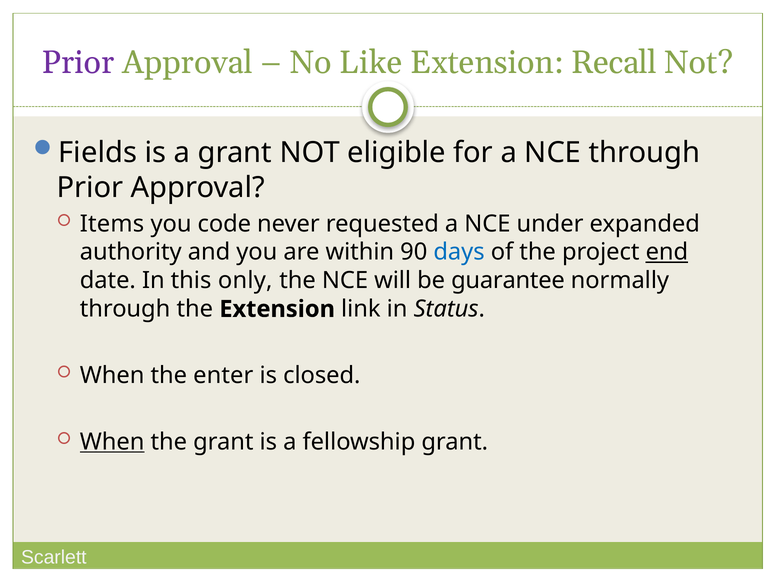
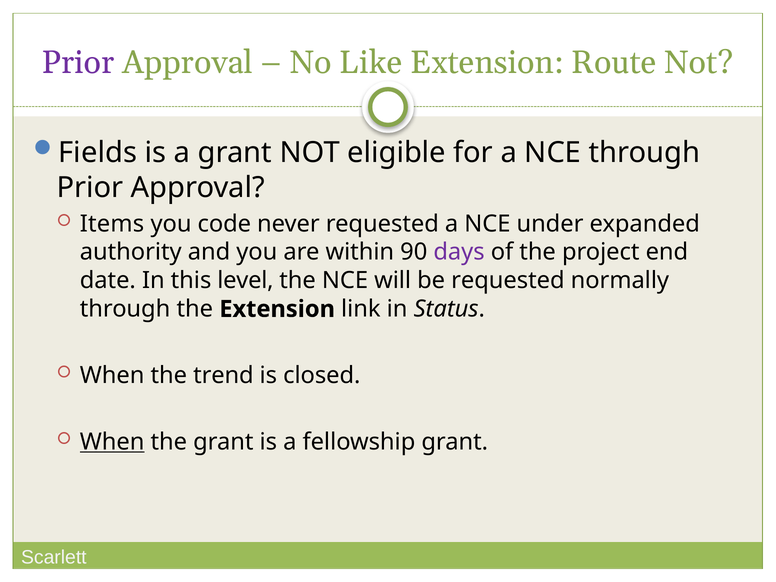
Recall: Recall -> Route
days colour: blue -> purple
end underline: present -> none
only: only -> level
be guarantee: guarantee -> requested
enter: enter -> trend
